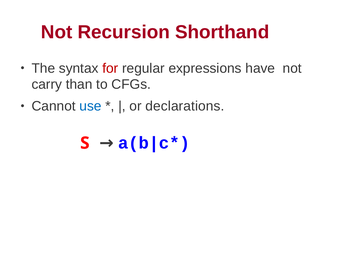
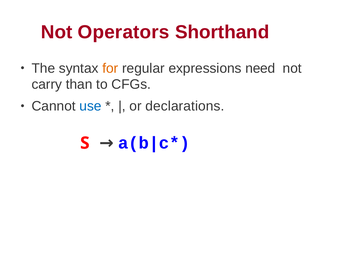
Recursion: Recursion -> Operators
for colour: red -> orange
have: have -> need
